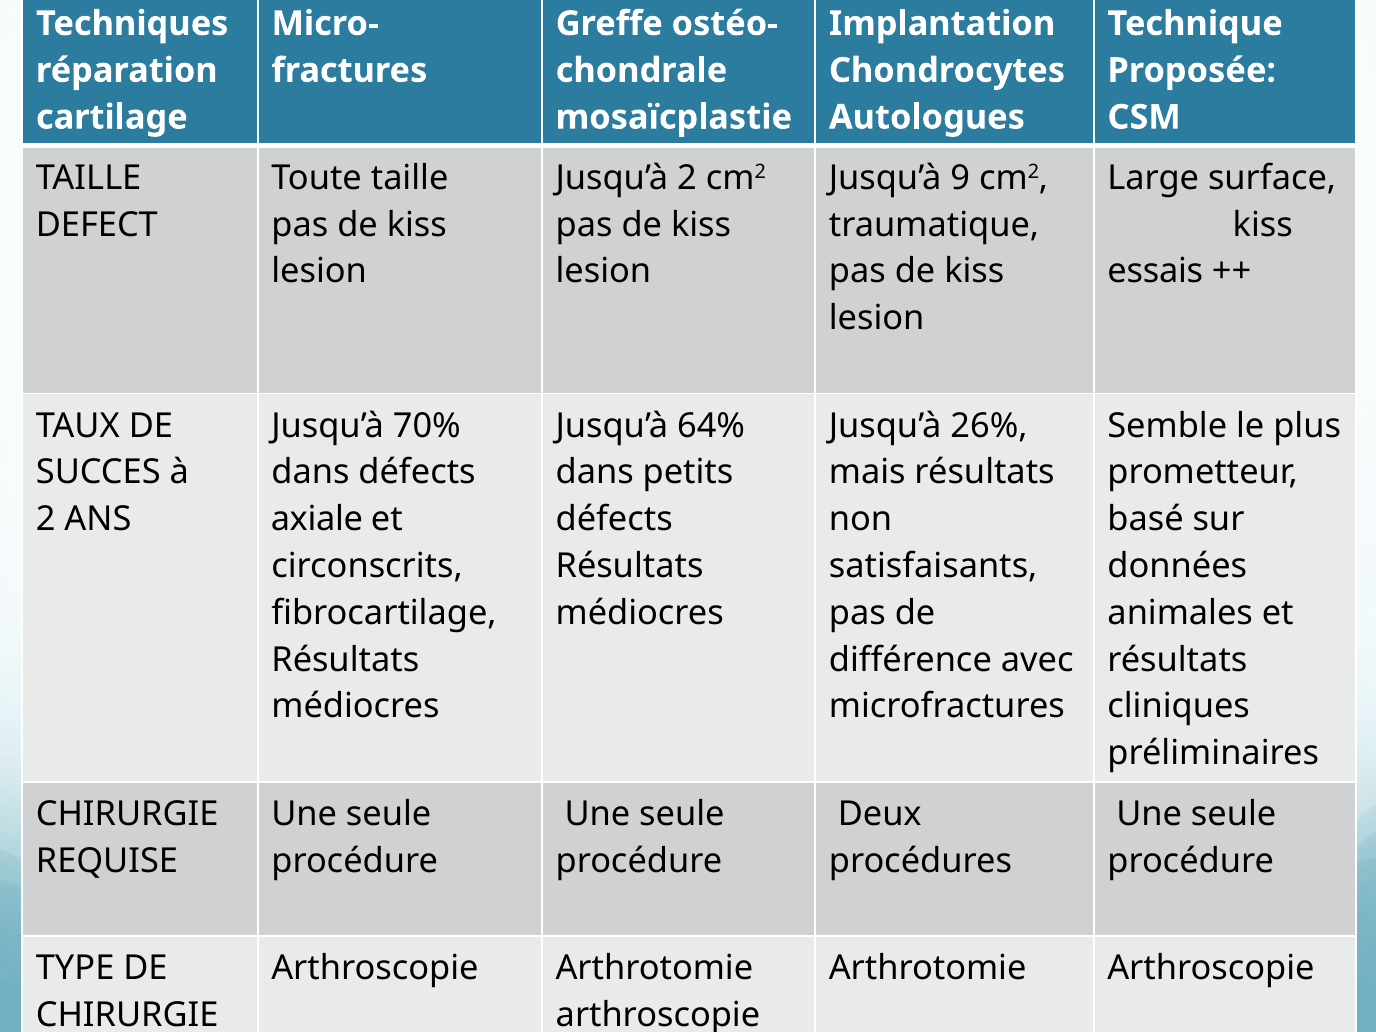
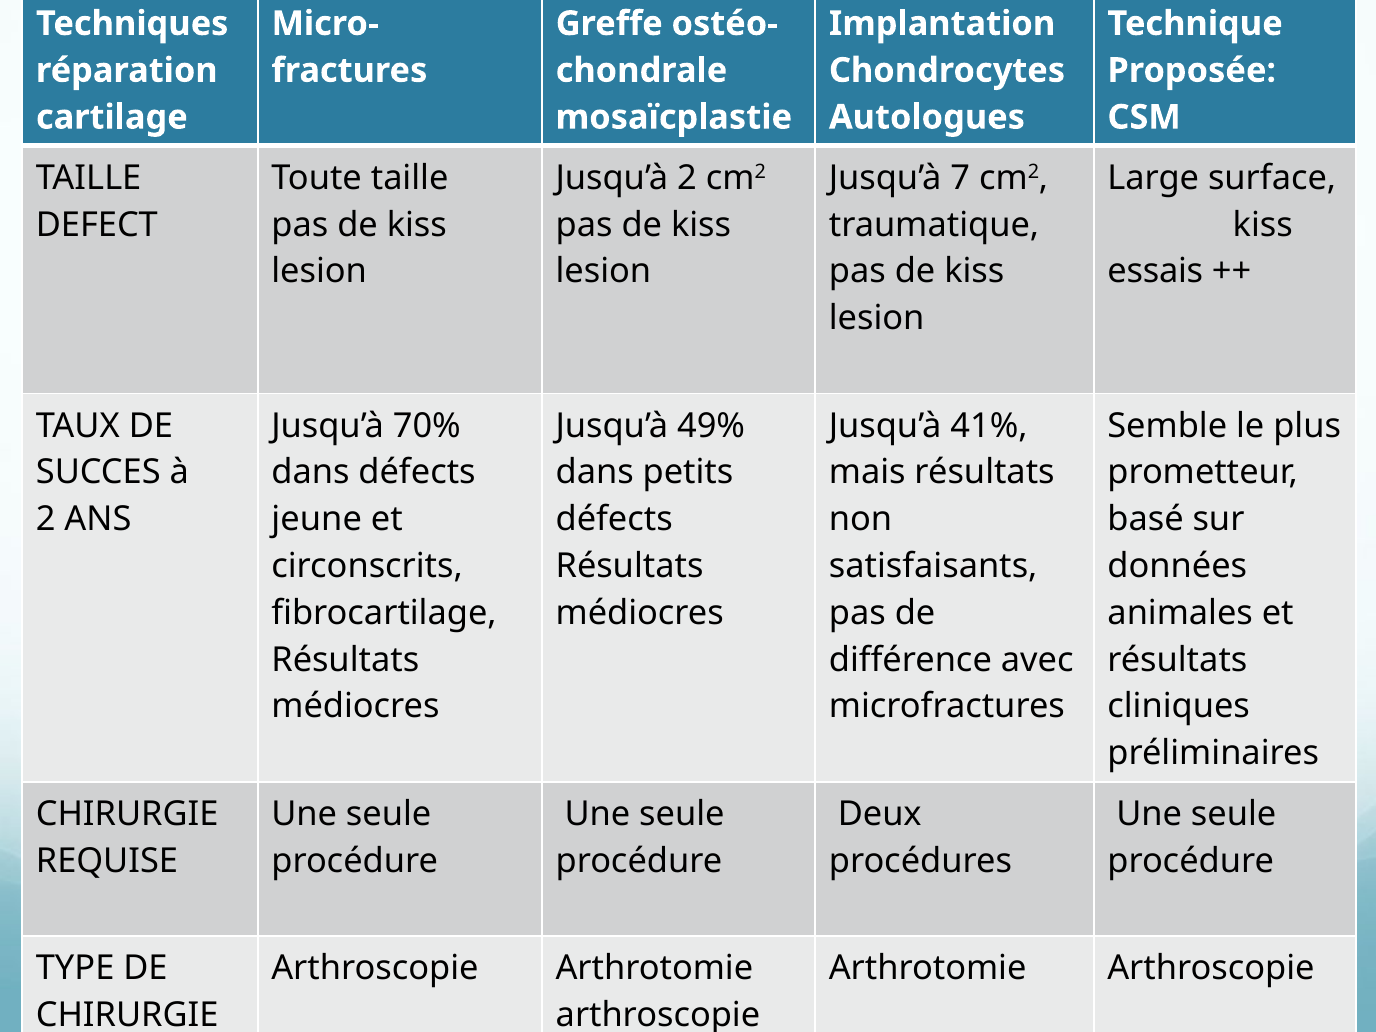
9: 9 -> 7
64%: 64% -> 49%
26%: 26% -> 41%
axiale: axiale -> jeune
